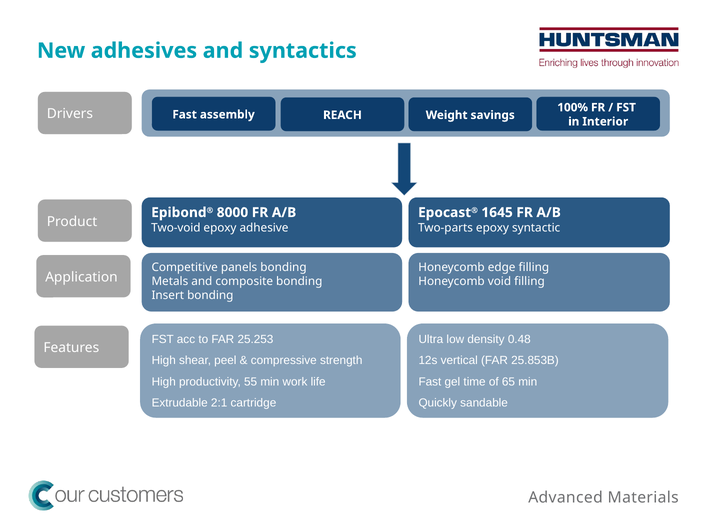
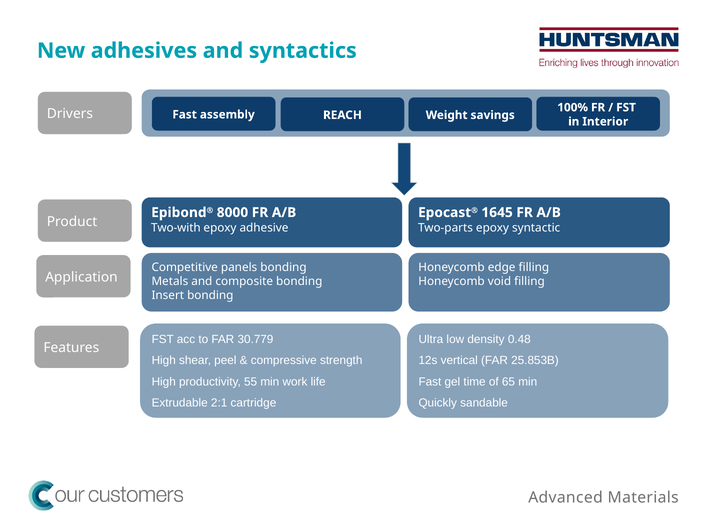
Two-void: Two-void -> Two-with
25.253: 25.253 -> 30.779
